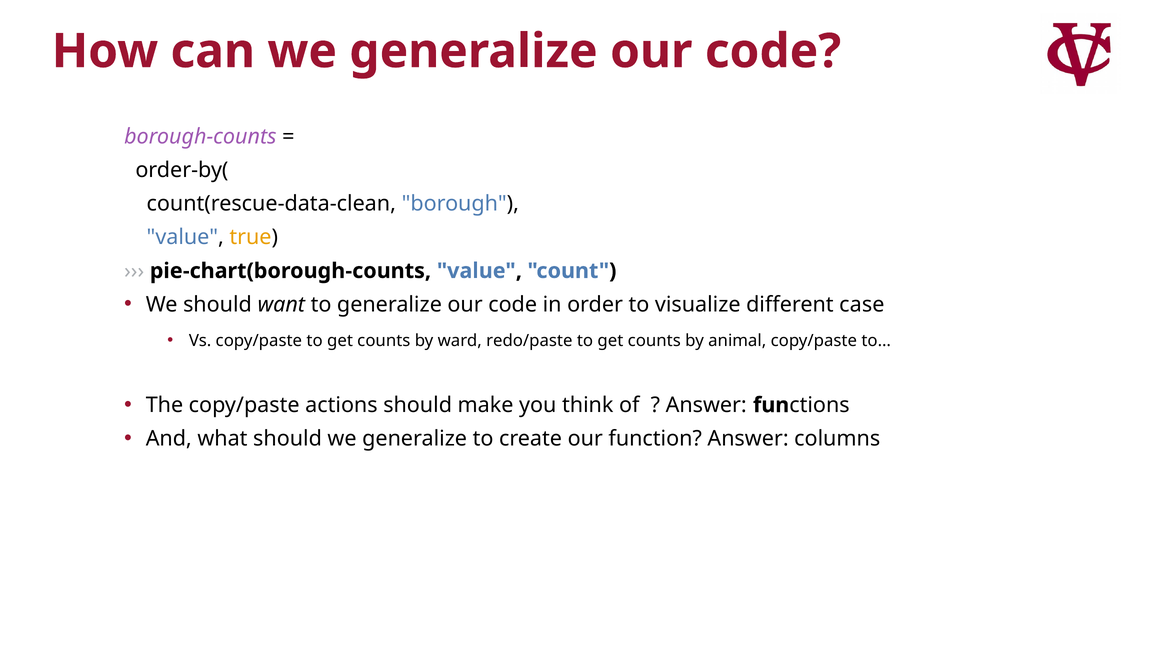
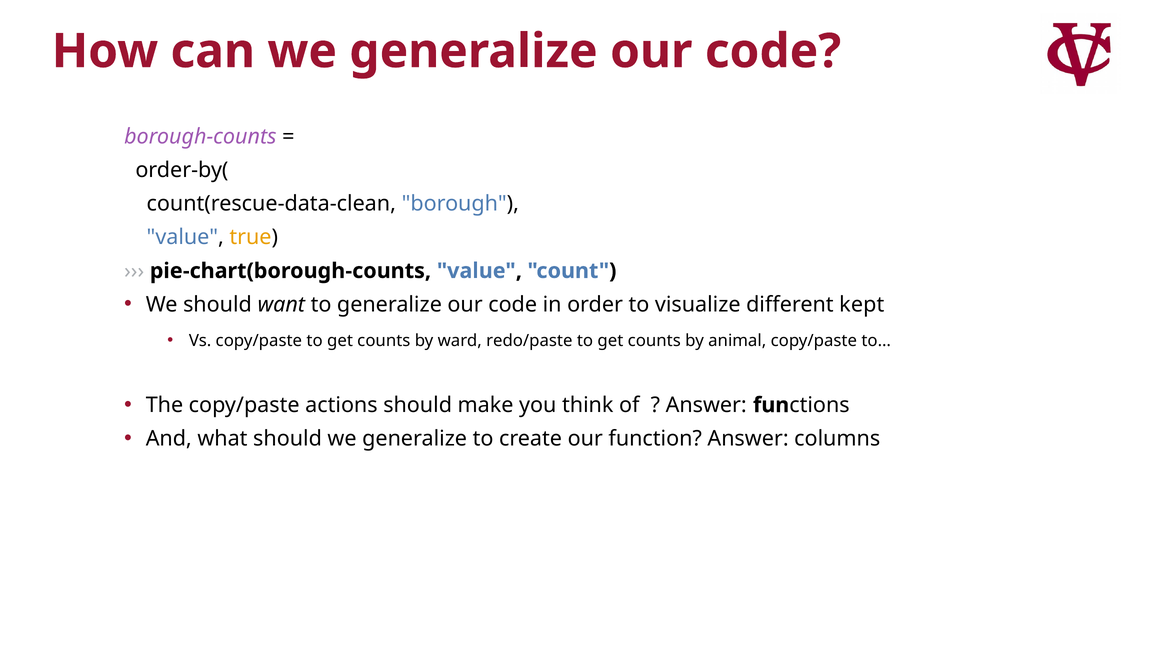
case: case -> kept
